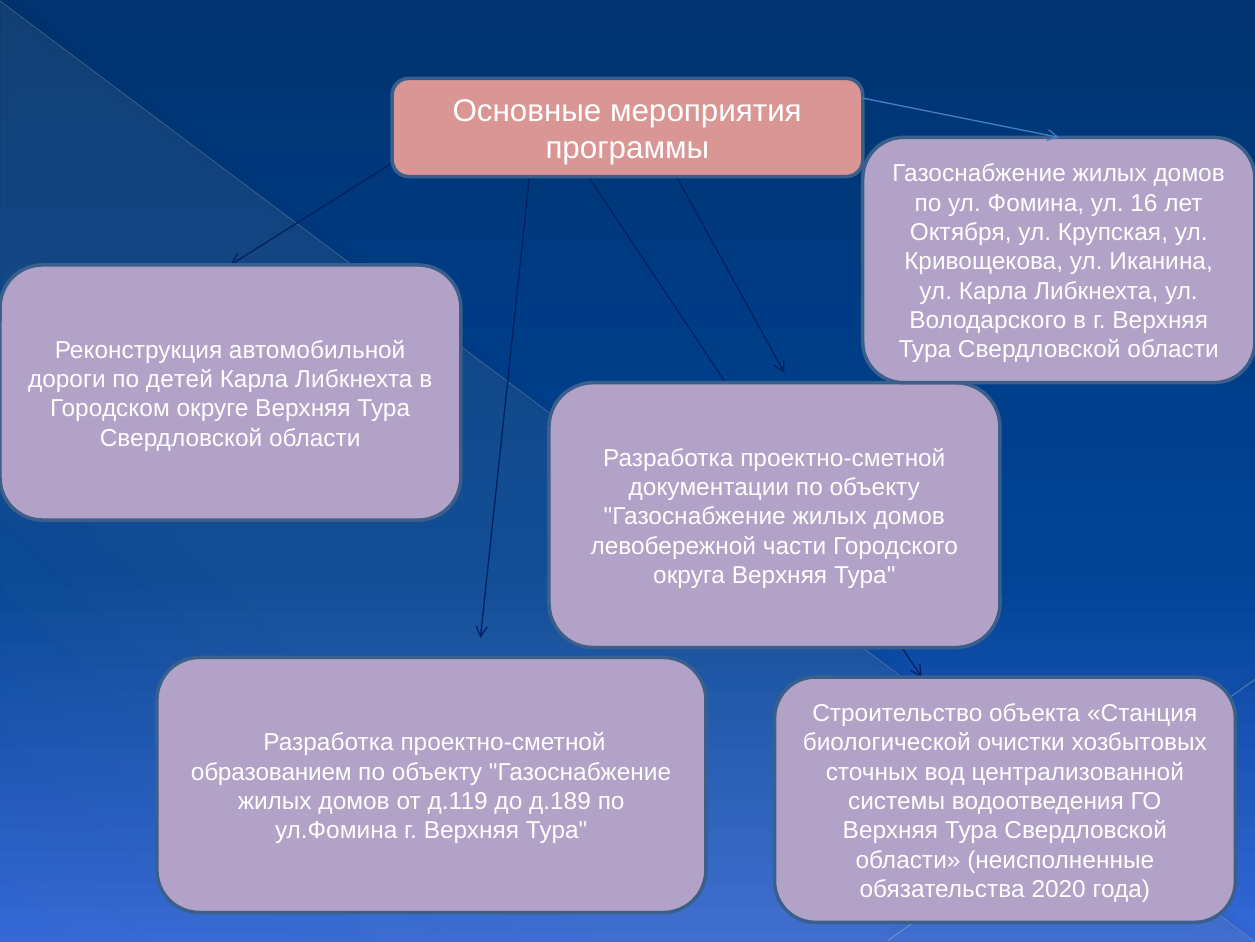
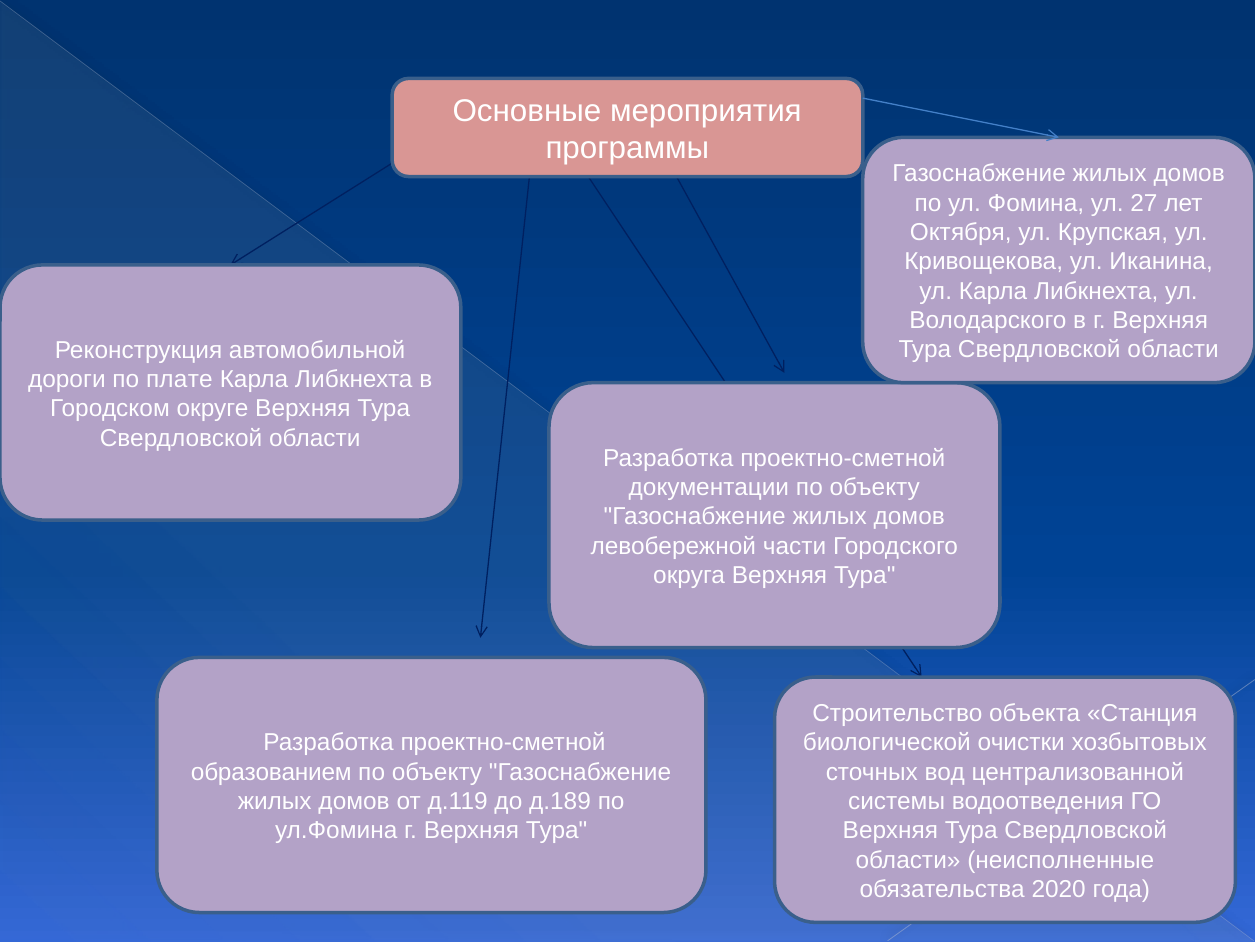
16: 16 -> 27
детей: детей -> плате
